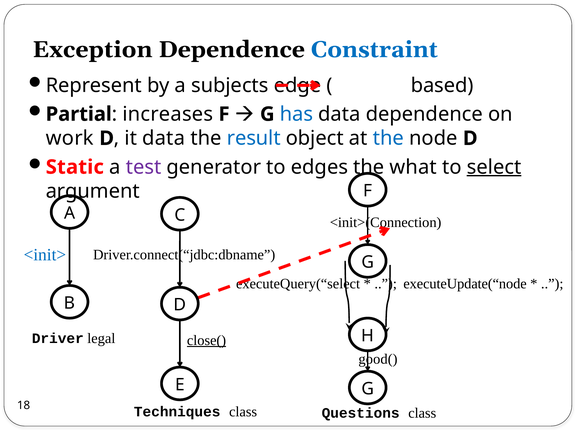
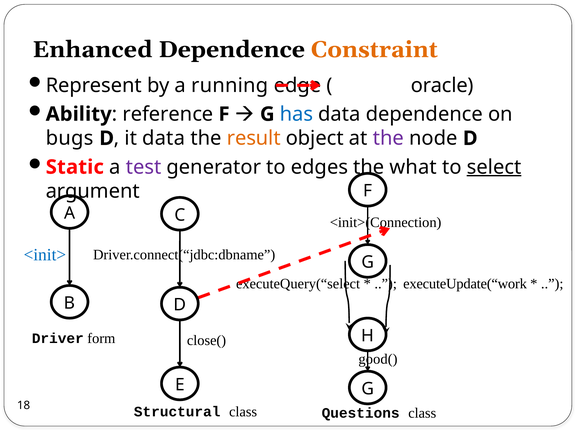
Exception: Exception -> Enhanced
Constraint colour: blue -> orange
subjects: subjects -> running
based: based -> oracle
Partial: Partial -> Ability
increases: increases -> reference
work: work -> bugs
result colour: blue -> orange
the at (388, 138) colour: blue -> purple
executeUpdate(“node: executeUpdate(“node -> executeUpdate(“work
legal: legal -> form
close( underline: present -> none
Techniques: Techniques -> Structural
